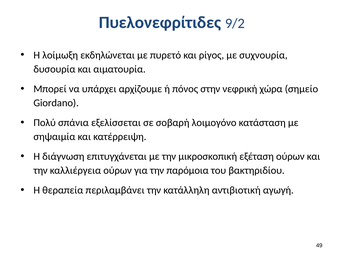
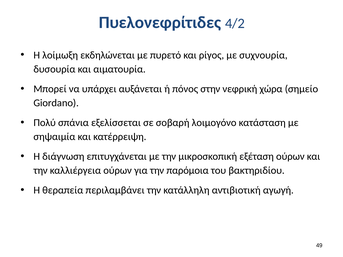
9/2: 9/2 -> 4/2
αρχίζουμε: αρχίζουμε -> αυξάνεται
